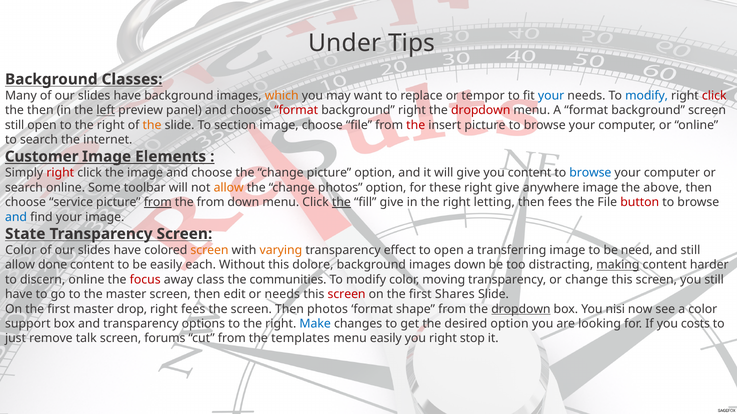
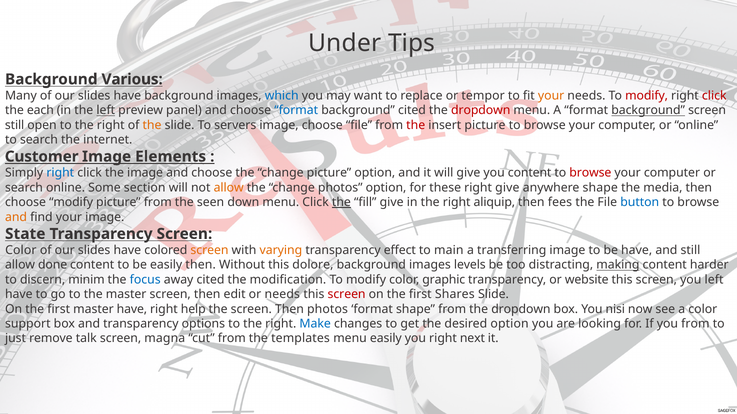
Classes: Classes -> Various
which colour: orange -> blue
your at (551, 96) colour: blue -> orange
modify at (647, 96) colour: blue -> red
the then: then -> each
format at (296, 111) colour: red -> blue
background right: right -> cited
background at (648, 111) underline: none -> present
section: section -> servers
right at (60, 173) colour: red -> blue
browse at (590, 173) colour: blue -> red
toolbar: toolbar -> section
anywhere image: image -> shape
above: above -> media
choose service: service -> modify
from at (158, 203) underline: present -> none
the from: from -> seen
letting: letting -> aliquip
button colour: red -> blue
and at (16, 217) colour: blue -> orange
to open: open -> main
be need: need -> have
easily each: each -> then
images down: down -> levels
discern online: online -> minim
focus colour: red -> blue
away class: class -> cited
communities: communities -> modification
moving: moving -> graphic
or change: change -> website
you still: still -> left
master drop: drop -> have
right fees: fees -> help
dropdown at (521, 309) underline: present -> none
you costs: costs -> from
forums: forums -> magna
stop: stop -> next
